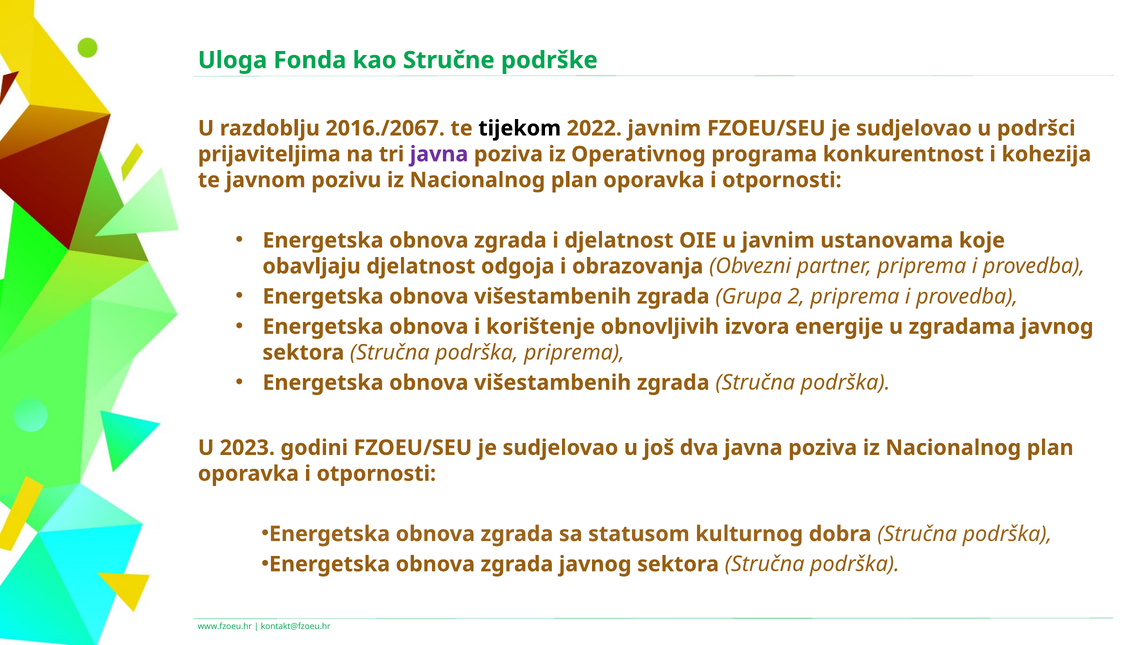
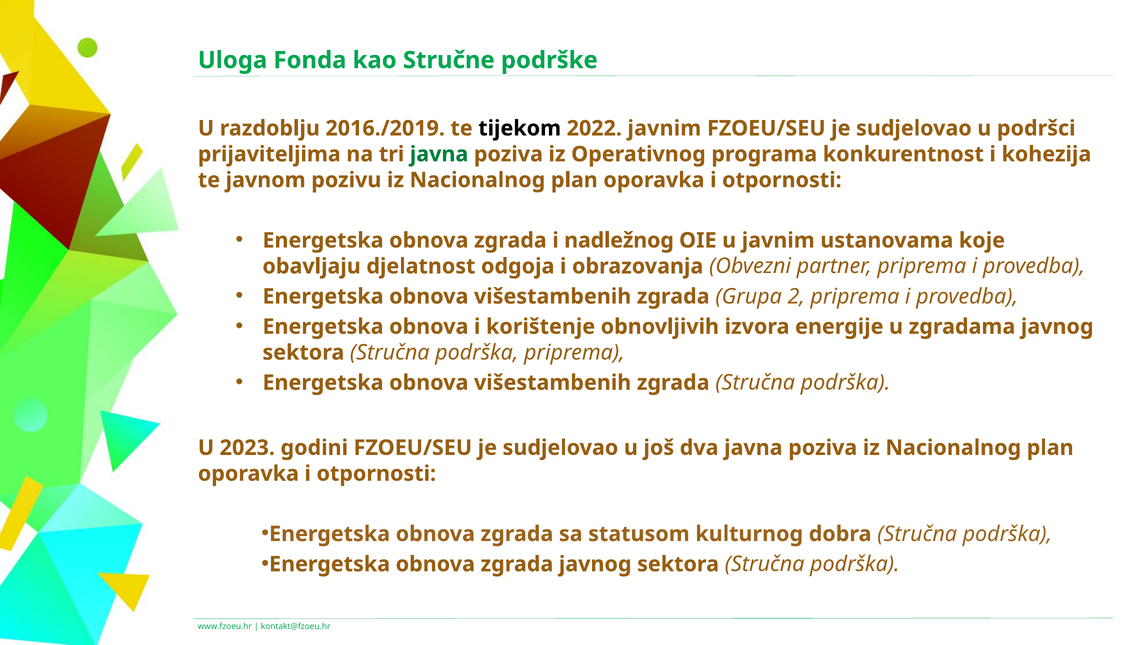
2016./2067: 2016./2067 -> 2016./2019
javna at (439, 154) colour: purple -> green
i djelatnost: djelatnost -> nadležnog
